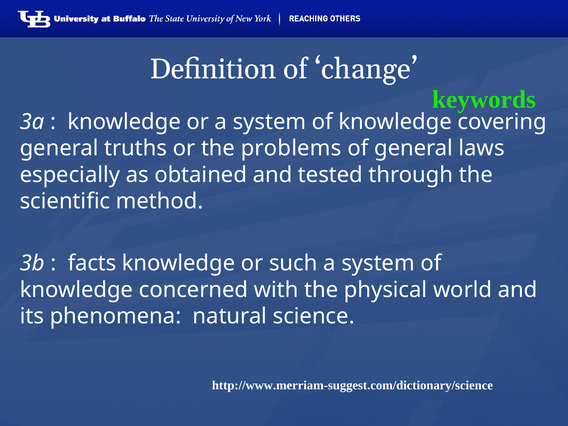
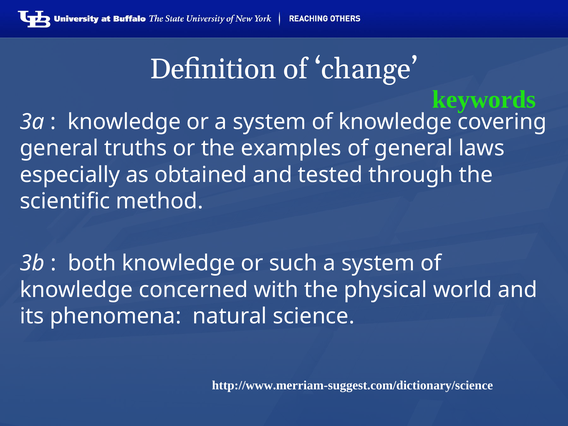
problems: problems -> examples
facts: facts -> both
